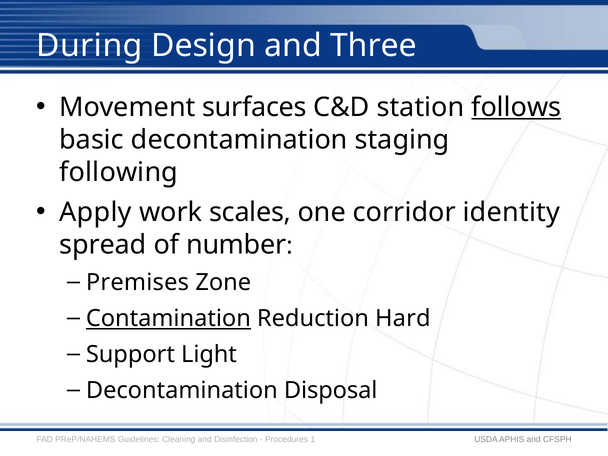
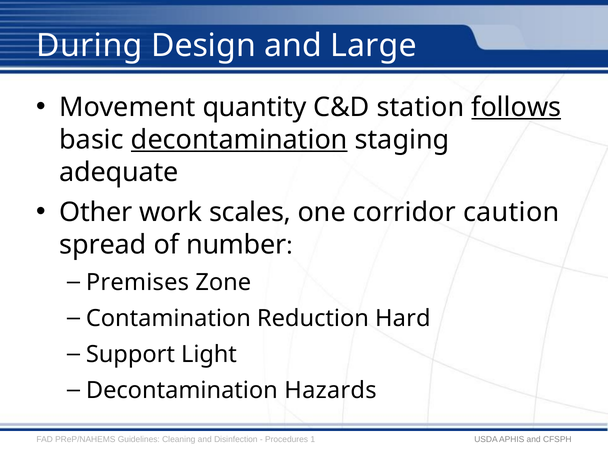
Three: Three -> Large
surfaces: surfaces -> quantity
decontamination at (239, 140) underline: none -> present
following: following -> adequate
Apply: Apply -> Other
identity: identity -> caution
Contamination underline: present -> none
Disposal: Disposal -> Hazards
